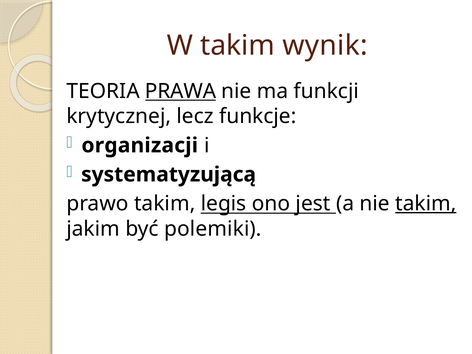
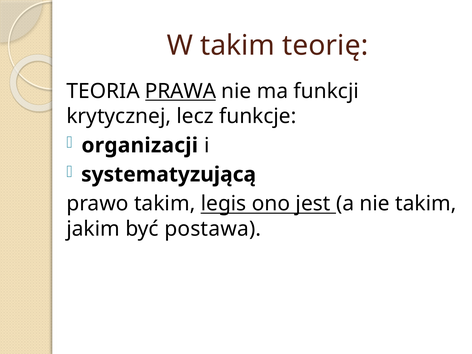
wynik: wynik -> teorię
takim at (426, 204) underline: present -> none
polemiki: polemiki -> postawa
